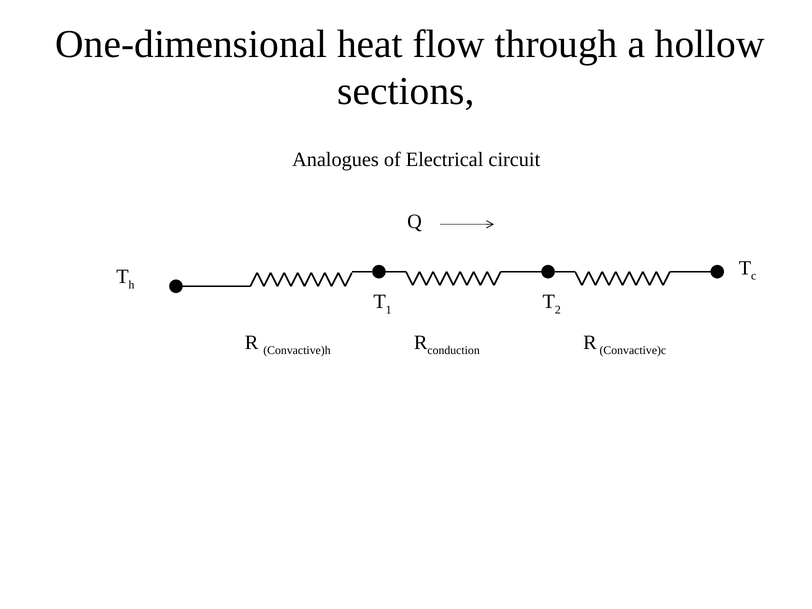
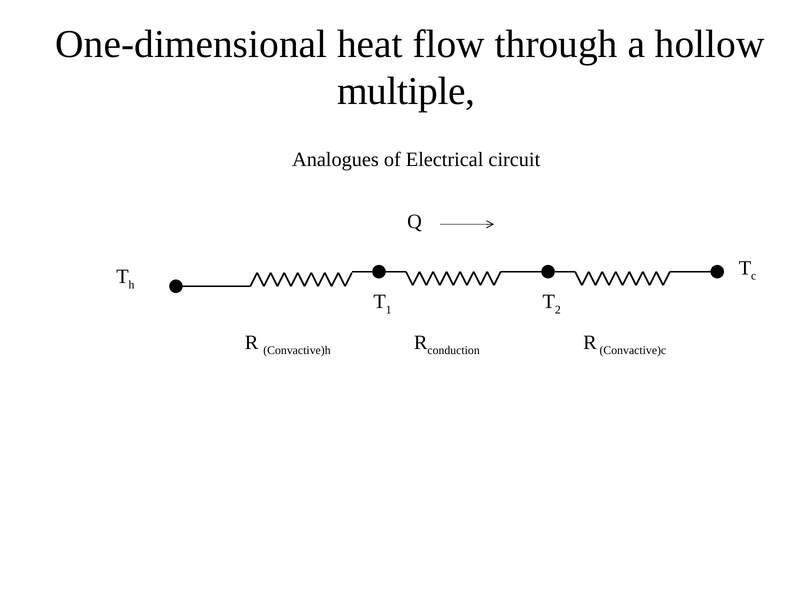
sections: sections -> multiple
